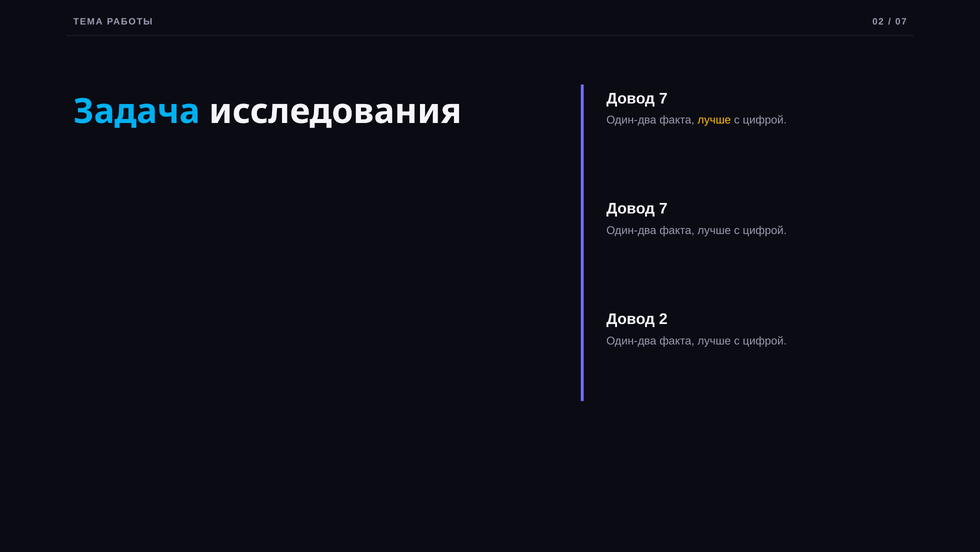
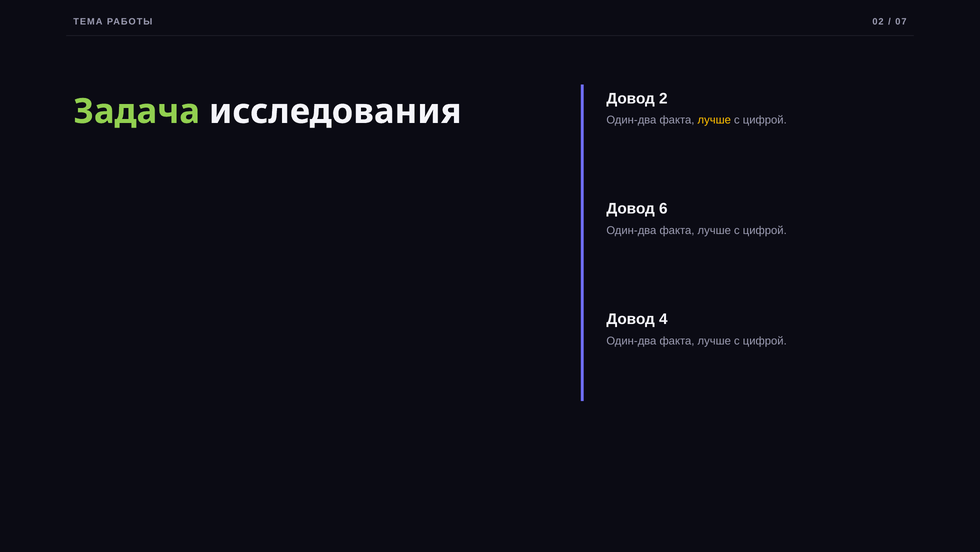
7 at (663, 98): 7 -> 2
Задача colour: light blue -> light green
7 at (663, 209): 7 -> 6
2: 2 -> 4
